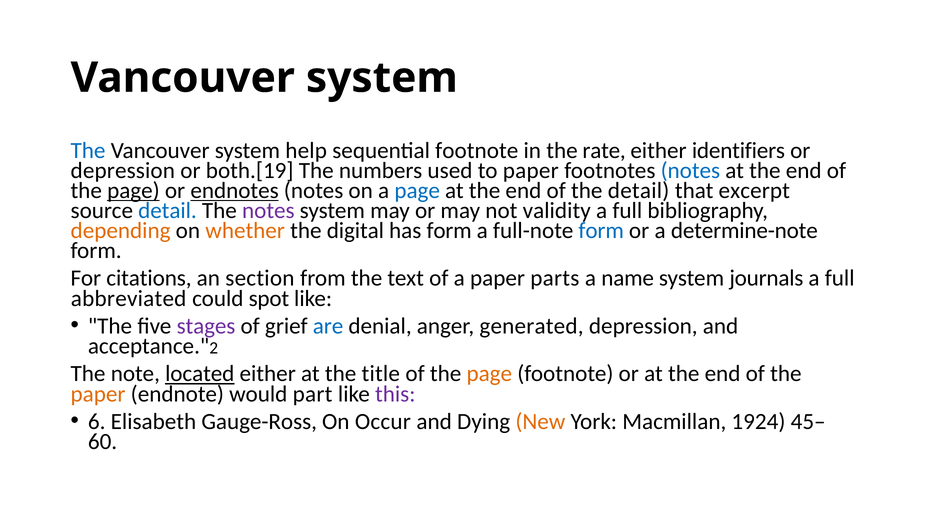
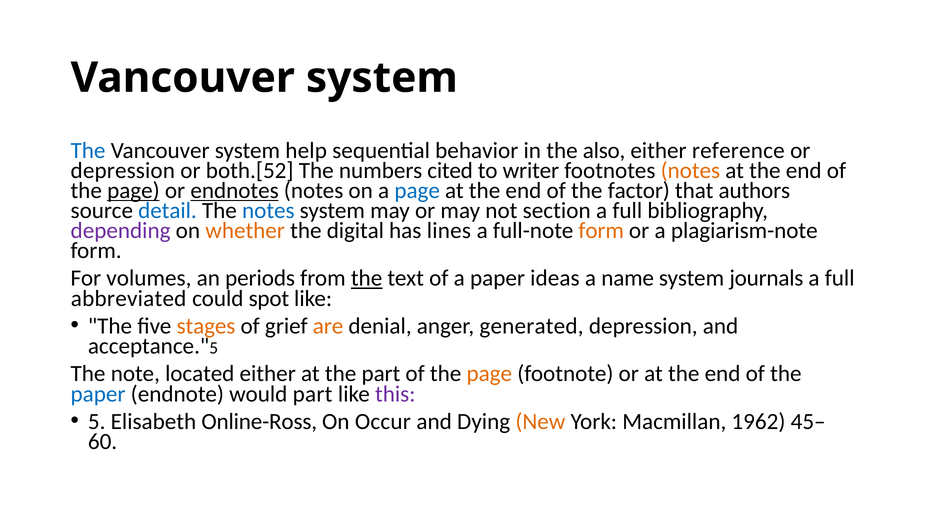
sequential footnote: footnote -> behavior
rate: rate -> also
identifiers: identifiers -> reference
both.[19: both.[19 -> both.[52
used: used -> cited
to paper: paper -> writer
notes at (690, 170) colour: blue -> orange
the detail: detail -> factor
excerpt: excerpt -> authors
notes at (268, 211) colour: purple -> blue
validity: validity -> section
depending colour: orange -> purple
has form: form -> lines
form at (601, 231) colour: blue -> orange
determine-note: determine-note -> plagiarism-note
citations: citations -> volumes
section: section -> periods
the at (367, 278) underline: none -> present
parts: parts -> ideas
stages colour: purple -> orange
are colour: blue -> orange
2 at (214, 348): 2 -> 5
located underline: present -> none
the title: title -> part
paper at (98, 394) colour: orange -> blue
6 at (97, 421): 6 -> 5
Gauge-Ross: Gauge-Ross -> Online-Ross
1924: 1924 -> 1962
